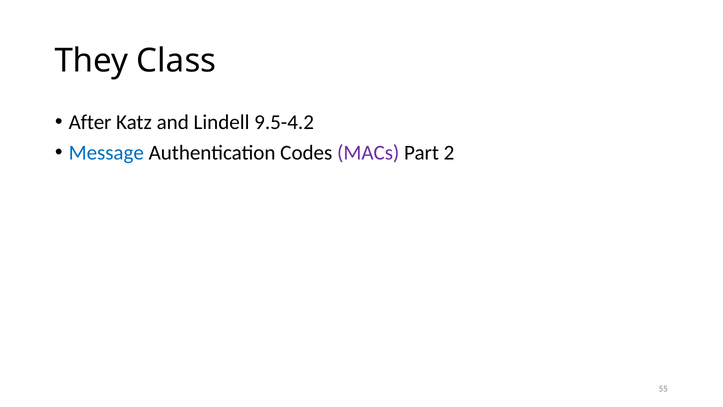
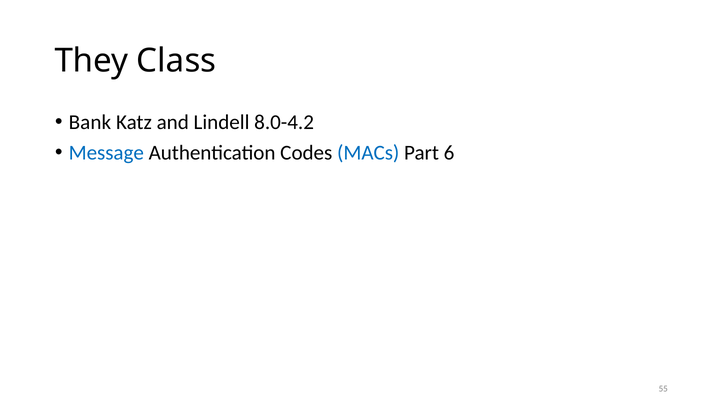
After: After -> Bank
9.5-4.2: 9.5-4.2 -> 8.0-4.2
MACs colour: purple -> blue
2: 2 -> 6
